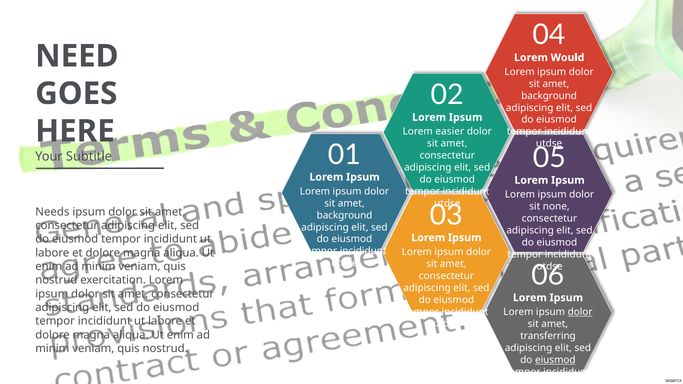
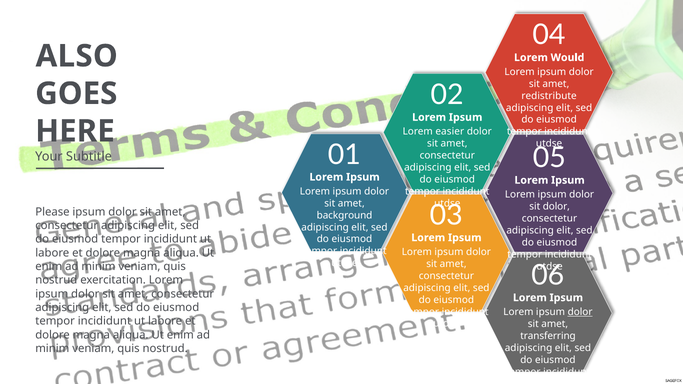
NEED: NEED -> ALSO
background at (549, 96): background -> redistribute
sit none: none -> dolor
Needs: Needs -> Please
eiusmod at (555, 360) underline: present -> none
